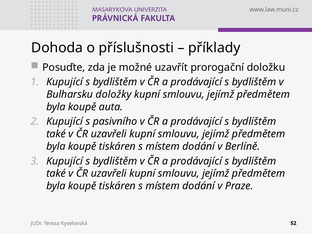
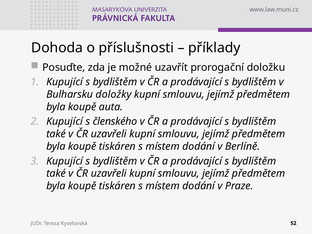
pasivního: pasivního -> členského
